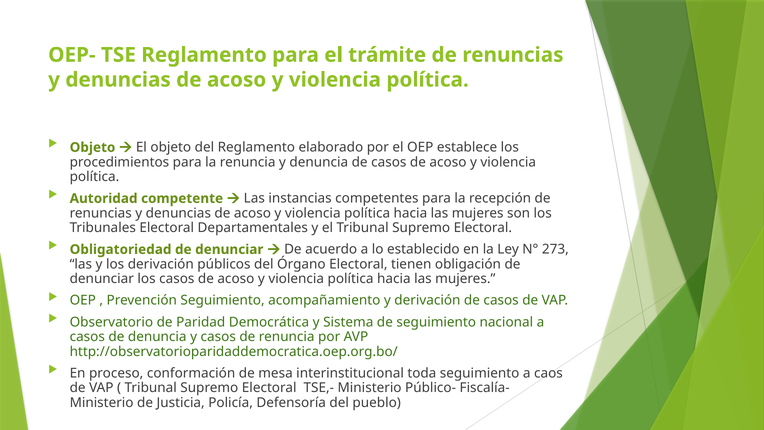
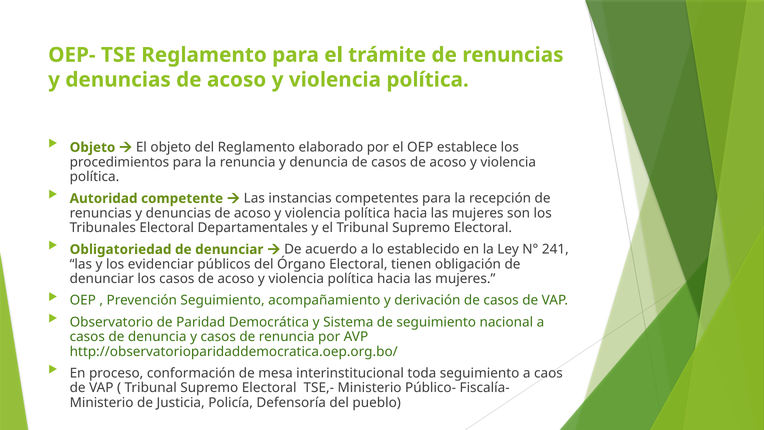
273: 273 -> 241
los derivación: derivación -> evidenciar
